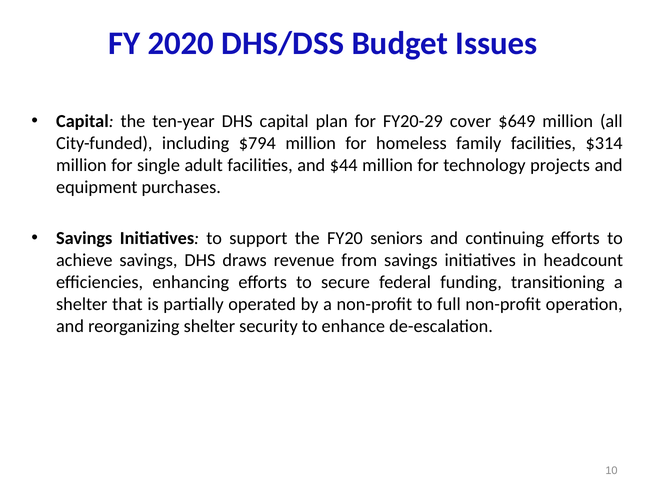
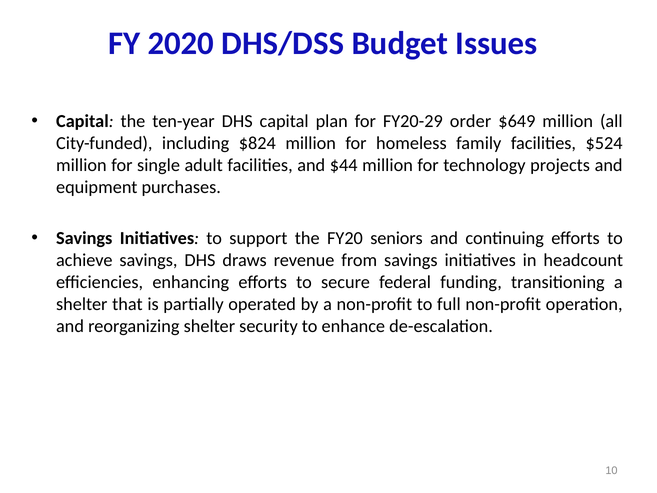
cover: cover -> order
$794: $794 -> $824
$314: $314 -> $524
